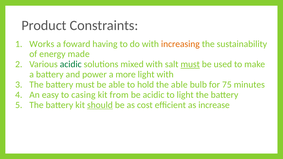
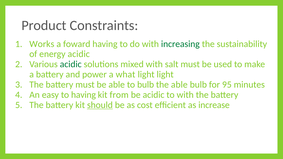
increasing colour: orange -> green
energy made: made -> acidic
must at (190, 64) underline: present -> none
more: more -> what
light with: with -> light
to hold: hold -> bulb
75: 75 -> 95
to casing: casing -> having
to light: light -> with
